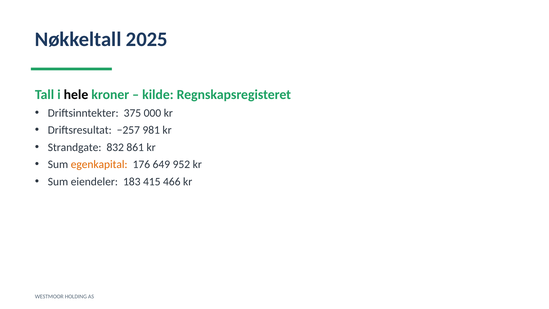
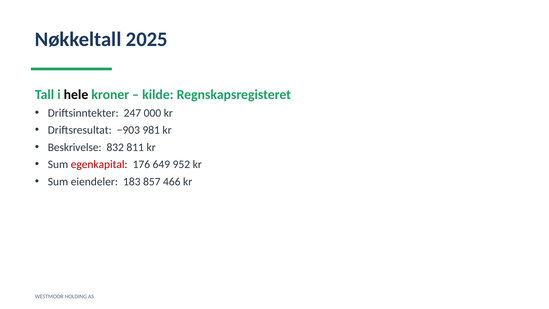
375: 375 -> 247
−257: −257 -> −903
Strandgate: Strandgate -> Beskrivelse
861: 861 -> 811
egenkapital colour: orange -> red
415: 415 -> 857
